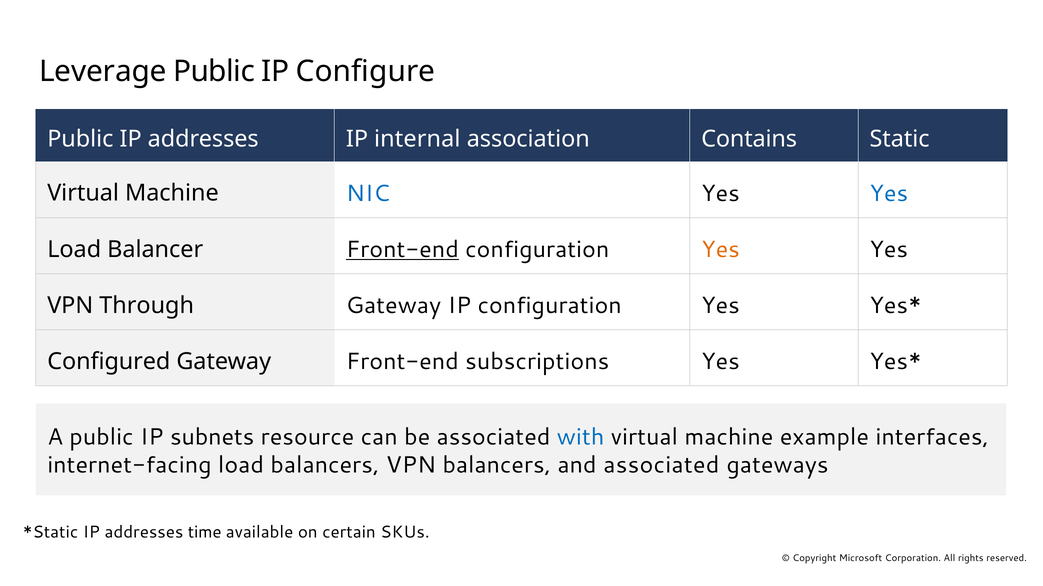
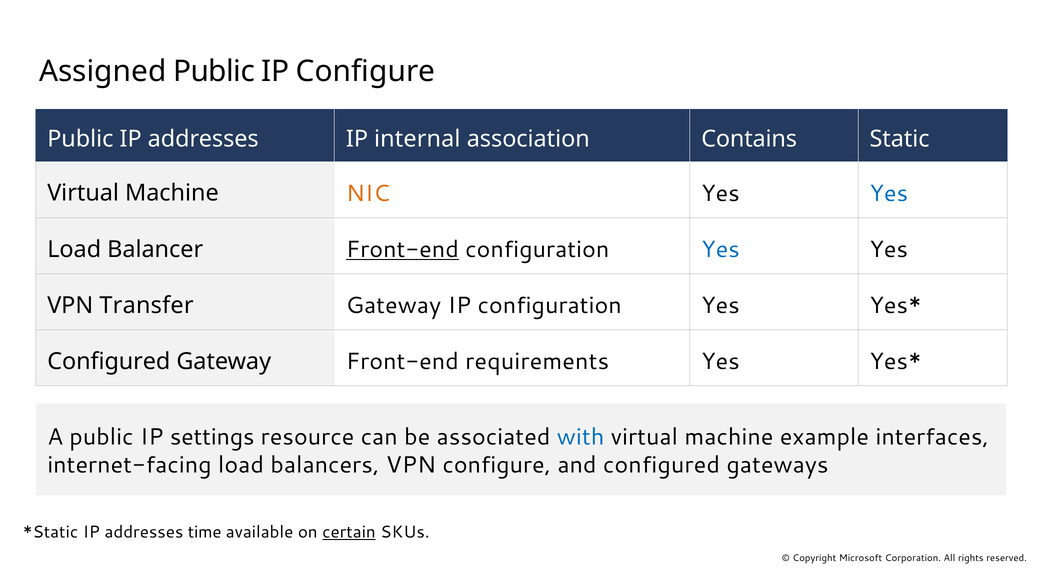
Leverage: Leverage -> Assigned
NIC colour: blue -> orange
Yes at (721, 250) colour: orange -> blue
Through: Through -> Transfer
subscriptions: subscriptions -> requirements
subnets: subnets -> settings
VPN balancers: balancers -> configure
and associated: associated -> configured
certain underline: none -> present
